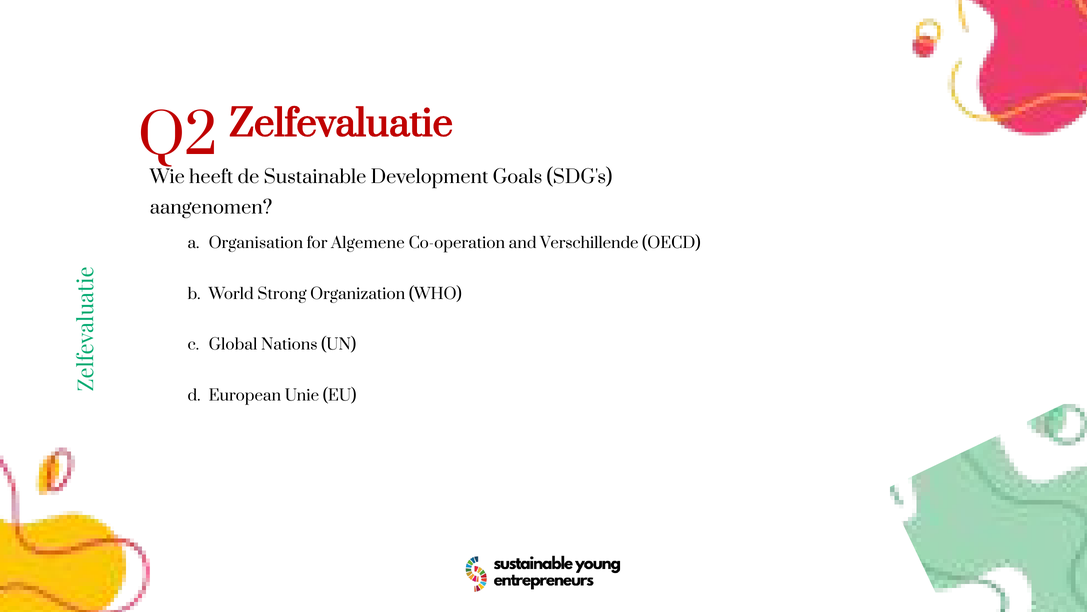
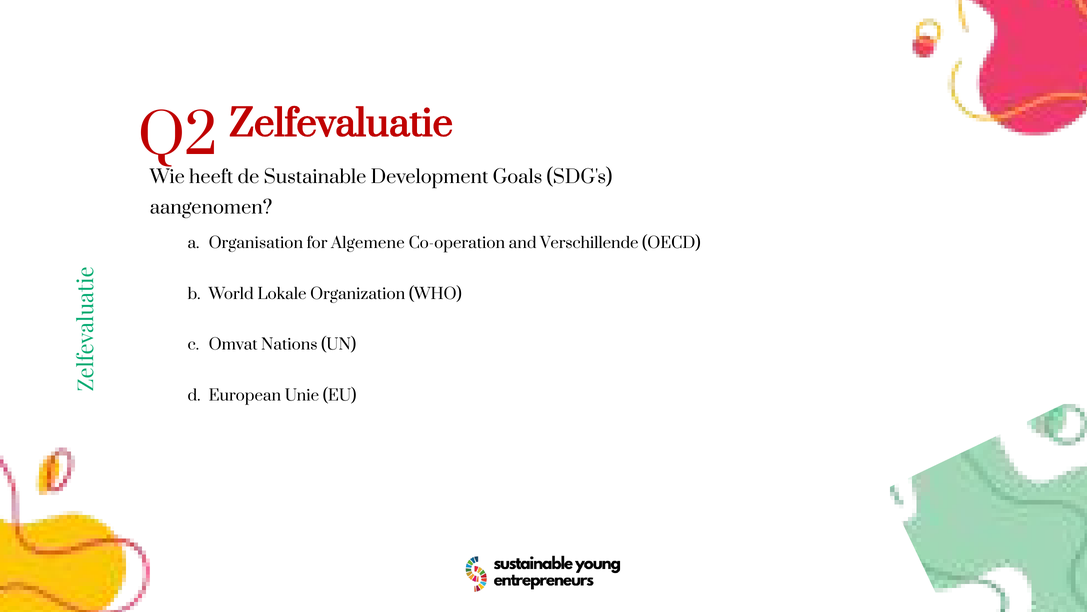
Strong: Strong -> Lokale
Global: Global -> Omvat
